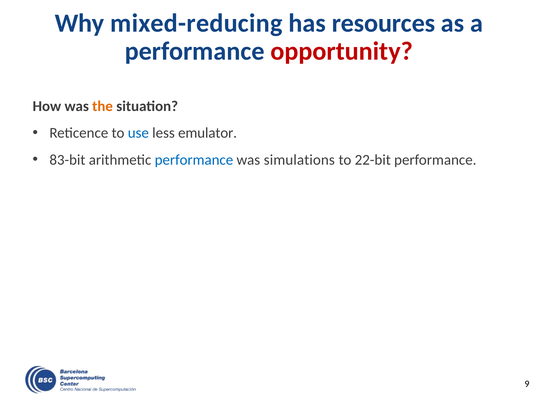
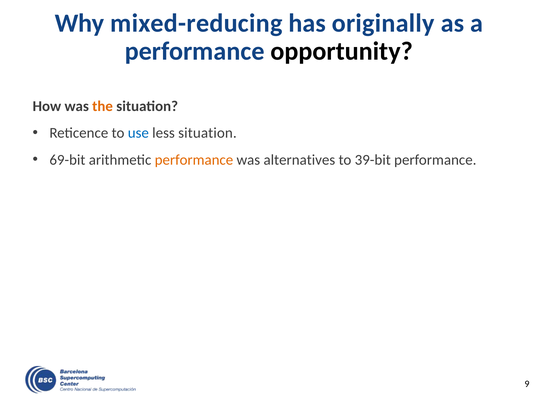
resources: resources -> originally
opportunity colour: red -> black
less emulator: emulator -> situation
83-bit: 83-bit -> 69-bit
performance at (194, 160) colour: blue -> orange
simulations: simulations -> alternatives
22-bit: 22-bit -> 39-bit
